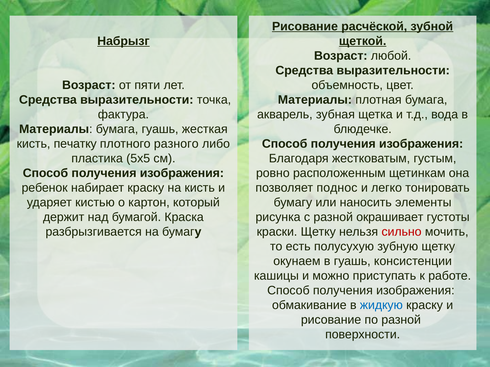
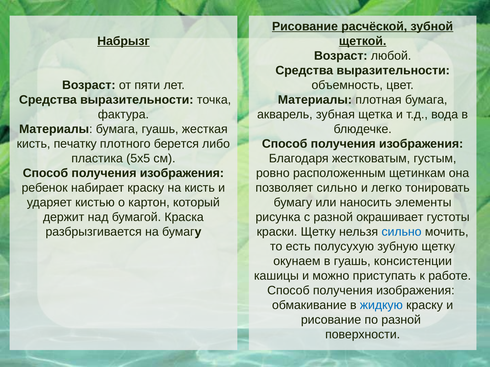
разного: разного -> берется
позволяет поднос: поднос -> сильно
сильно at (402, 232) colour: red -> blue
